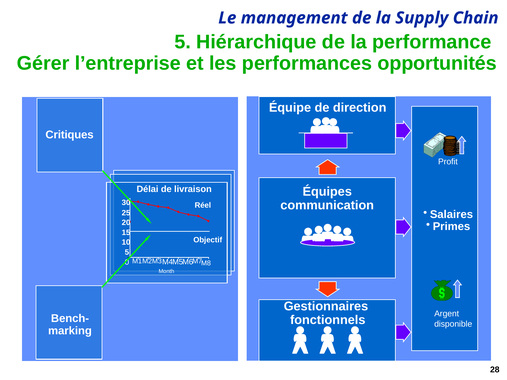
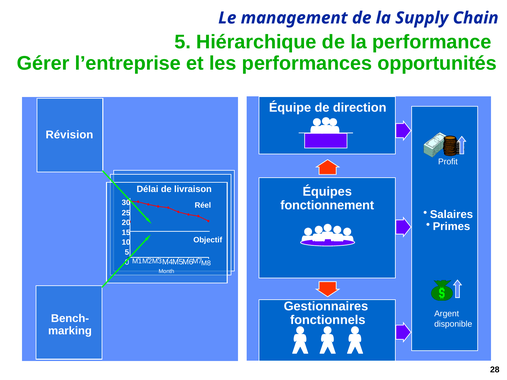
Critiques: Critiques -> Révision
communication: communication -> fonctionnement
